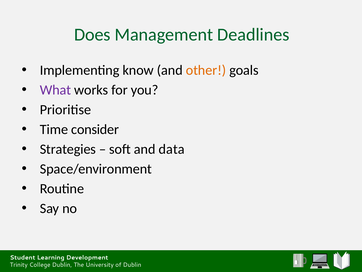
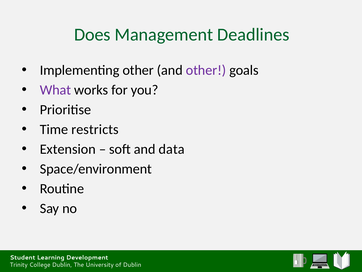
Implementing know: know -> other
other at (206, 70) colour: orange -> purple
consider: consider -> restricts
Strategies: Strategies -> Extension
